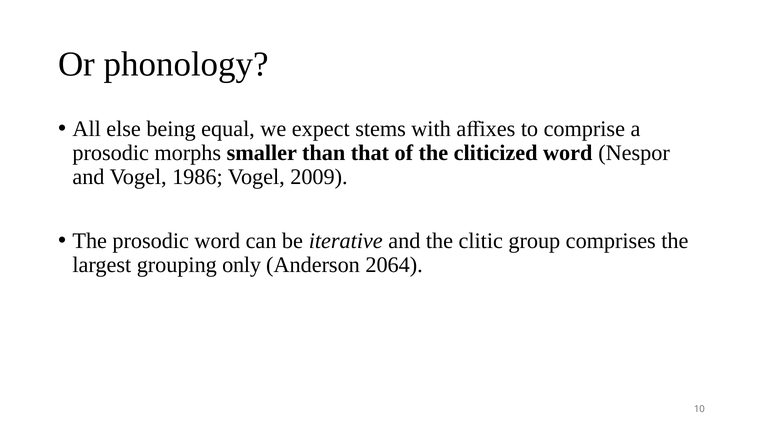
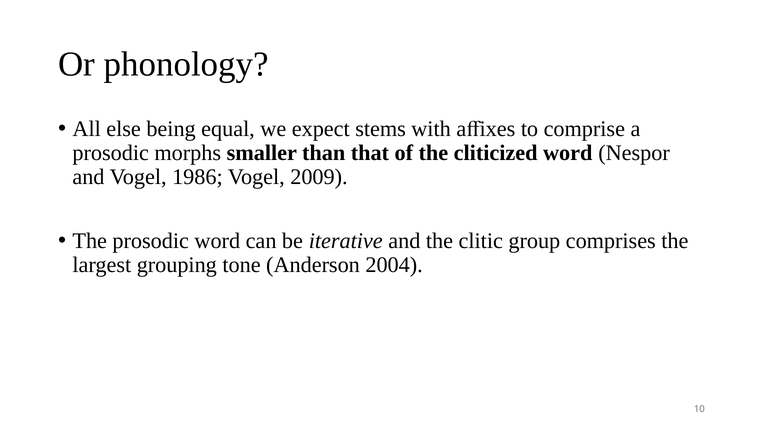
only: only -> tone
2064: 2064 -> 2004
